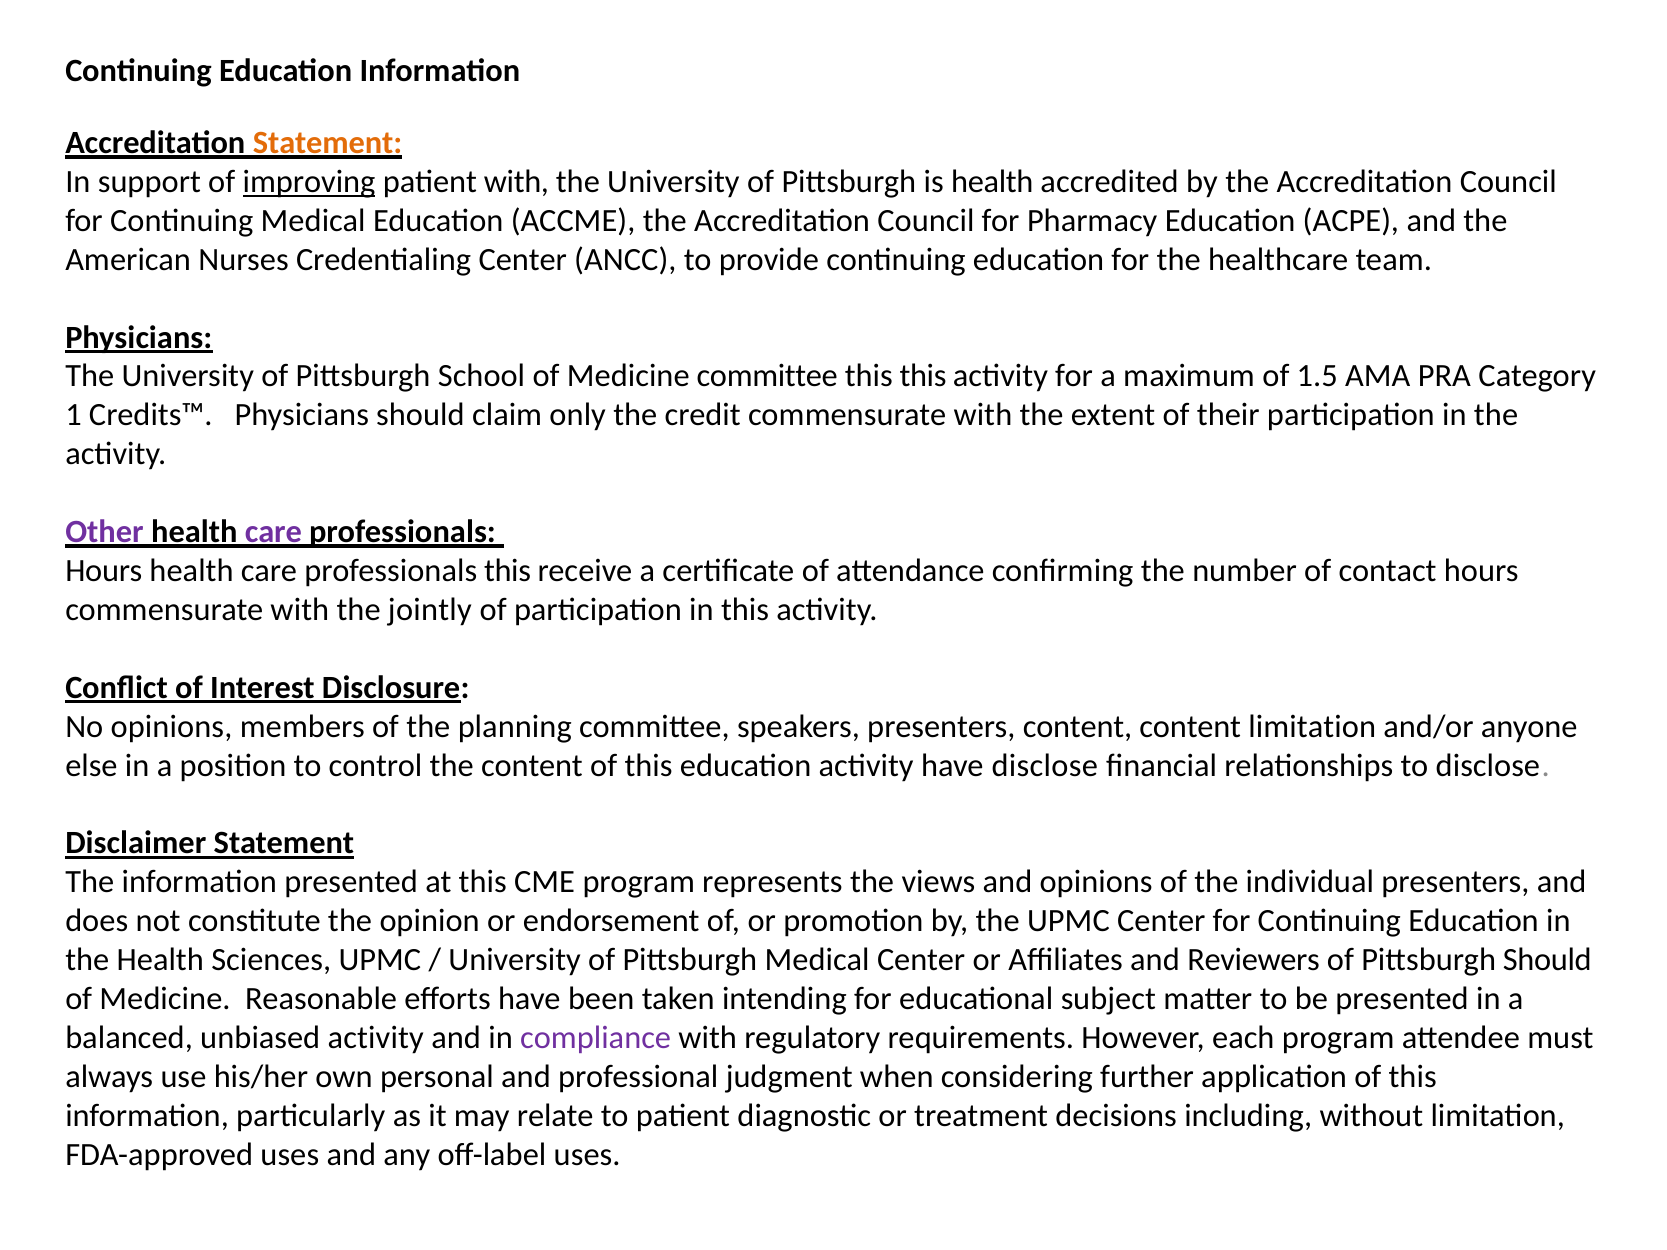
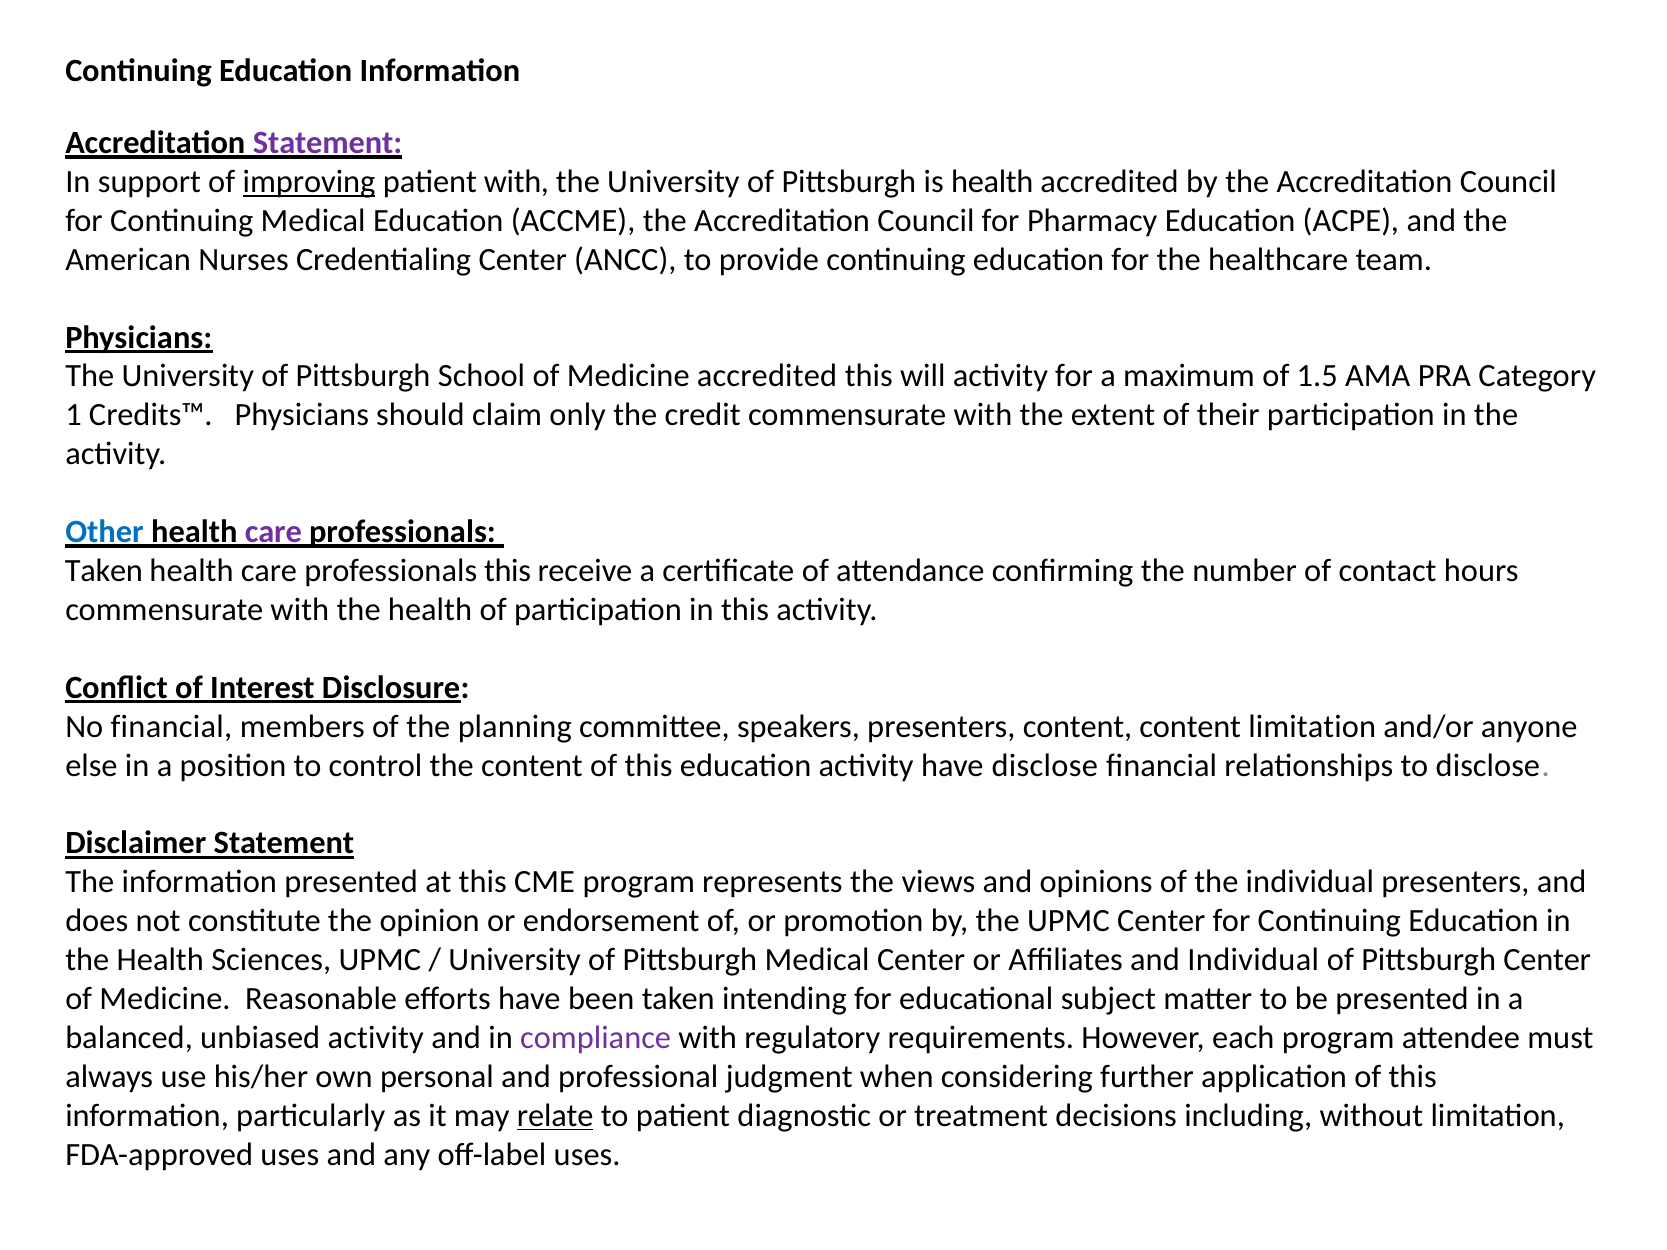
Statement at (328, 143) colour: orange -> purple
Medicine committee: committee -> accredited
this this: this -> will
Other colour: purple -> blue
Hours at (104, 571): Hours -> Taken
with the jointly: jointly -> health
No opinions: opinions -> financial
and Reviewers: Reviewers -> Individual
Pittsburgh Should: Should -> Center
relate underline: none -> present
